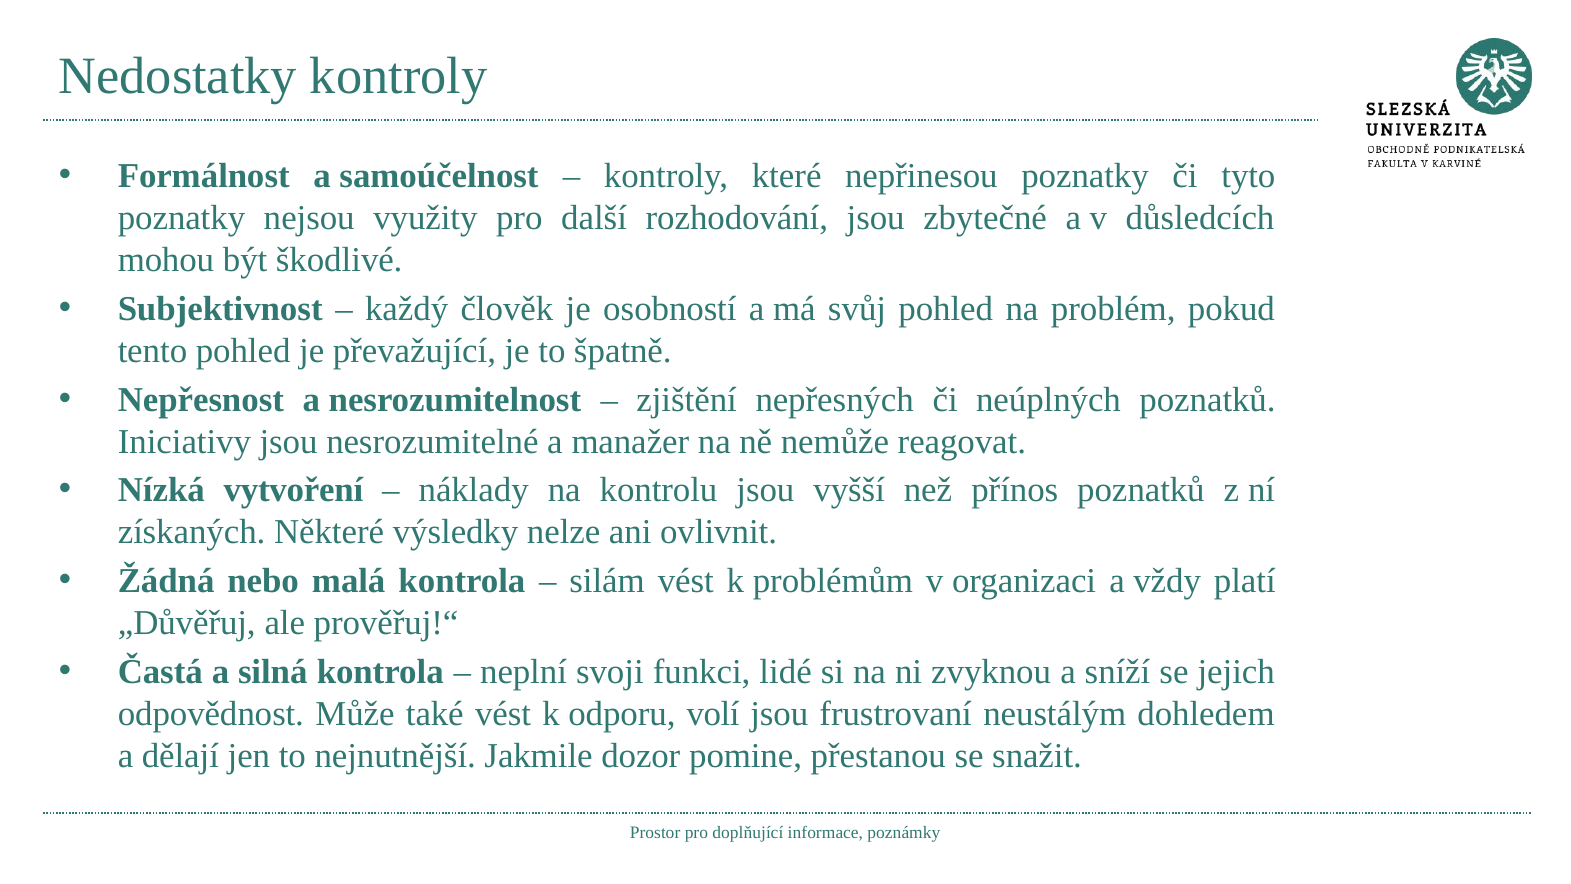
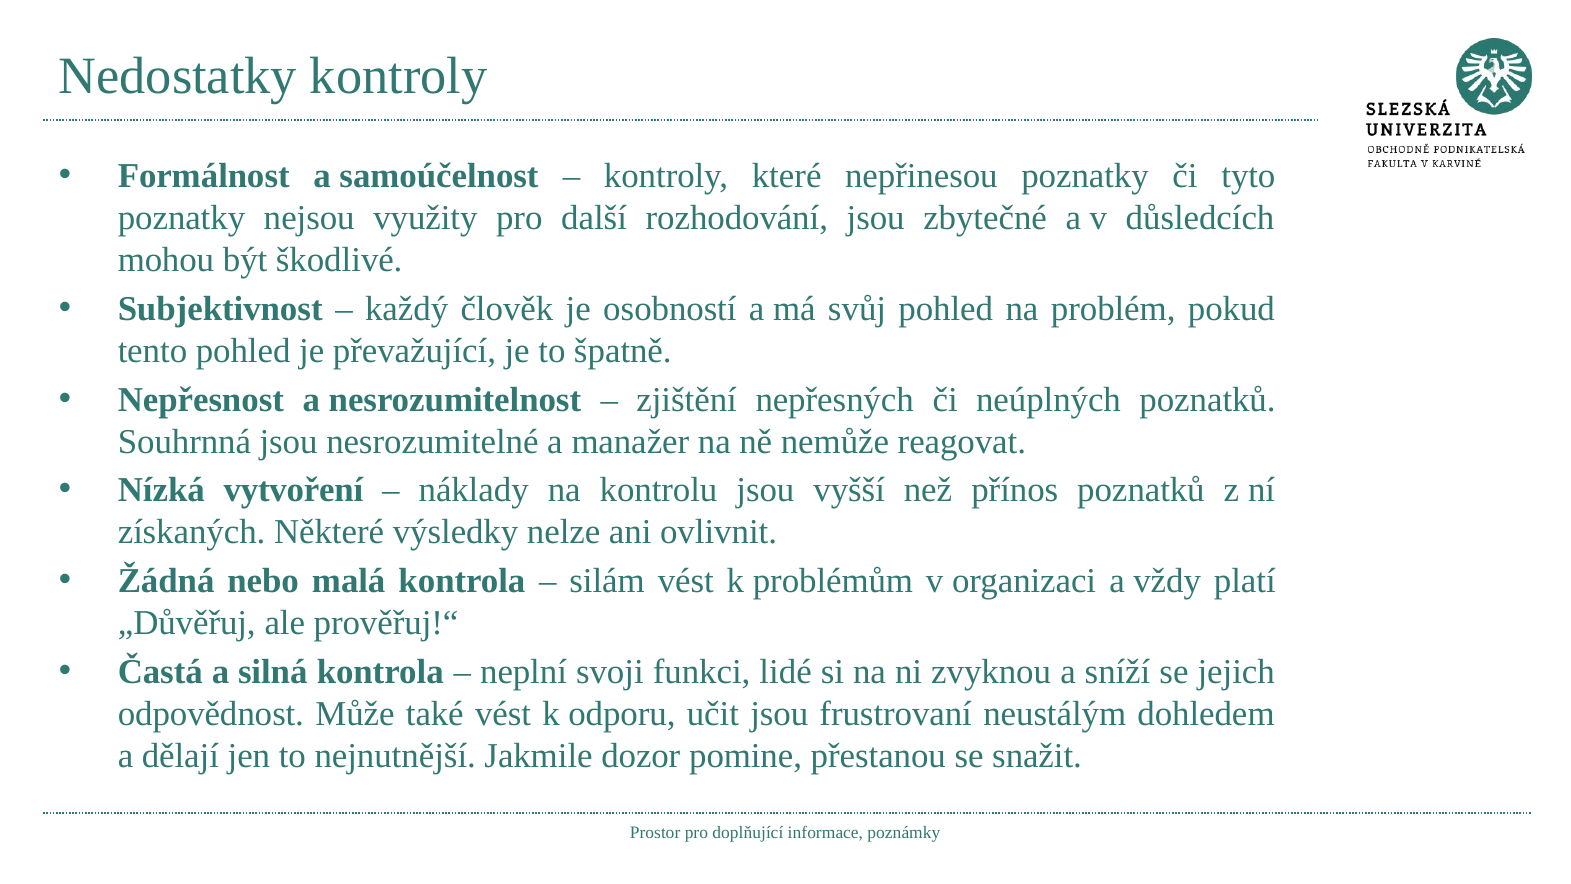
Iniciativy: Iniciativy -> Souhrnná
volí: volí -> učit
